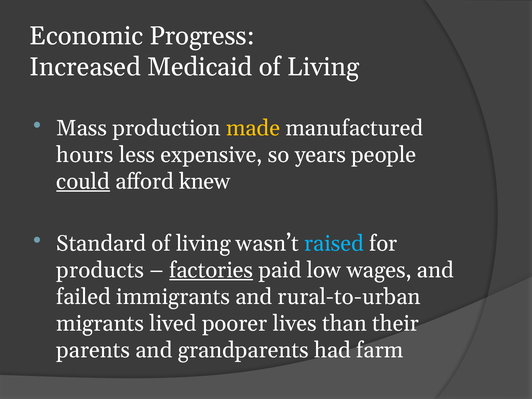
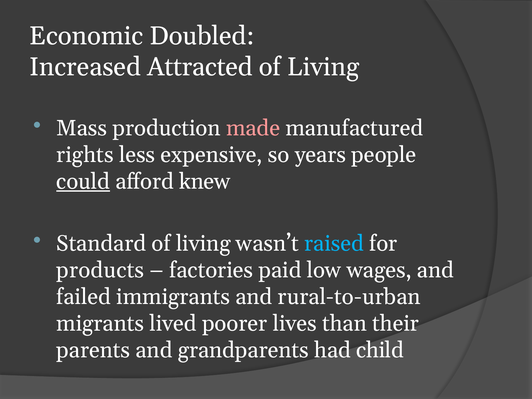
Progress: Progress -> Doubled
Medicaid: Medicaid -> Attracted
made colour: yellow -> pink
hours: hours -> rights
factories underline: present -> none
farm: farm -> child
